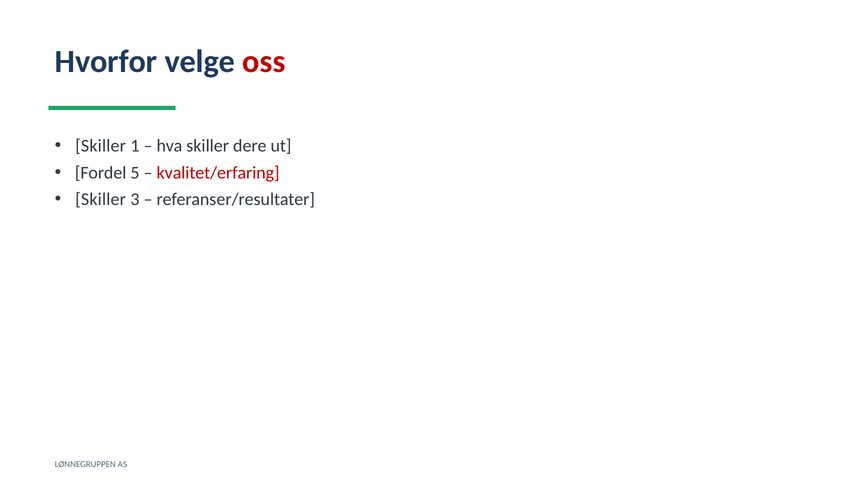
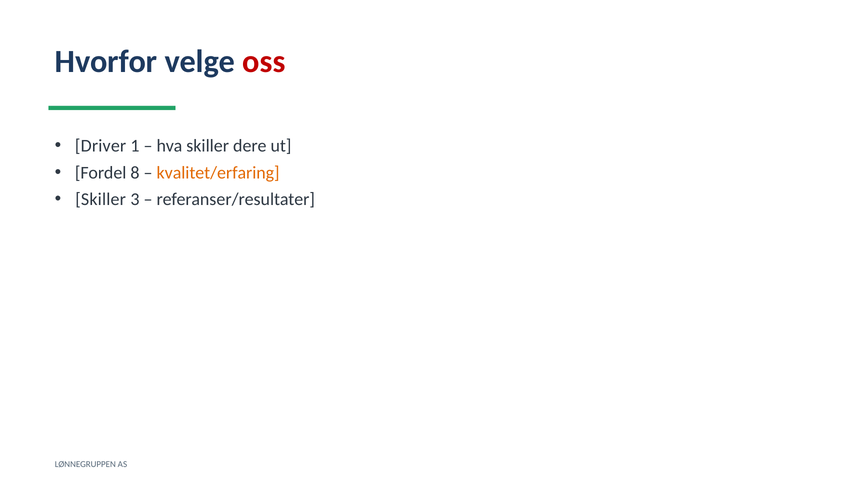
Skiller at (101, 146): Skiller -> Driver
5: 5 -> 8
kvalitet/erfaring colour: red -> orange
